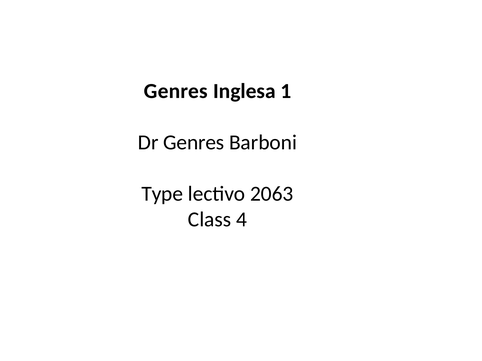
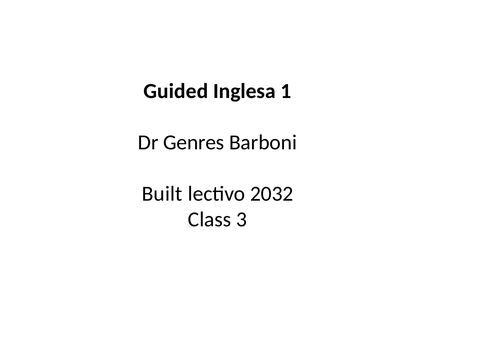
Genres at (176, 91): Genres -> Guided
Type: Type -> Built
2063: 2063 -> 2032
4: 4 -> 3
